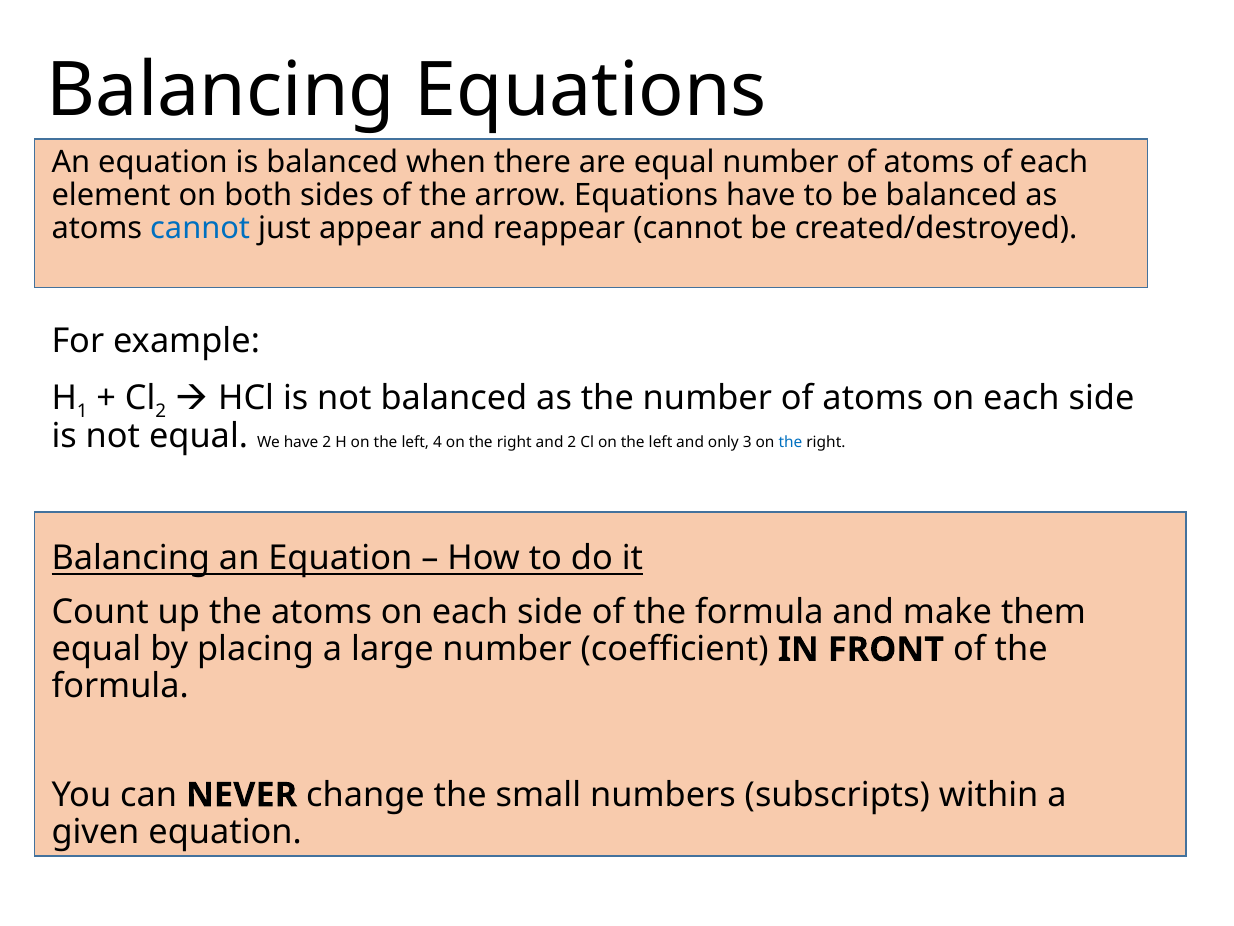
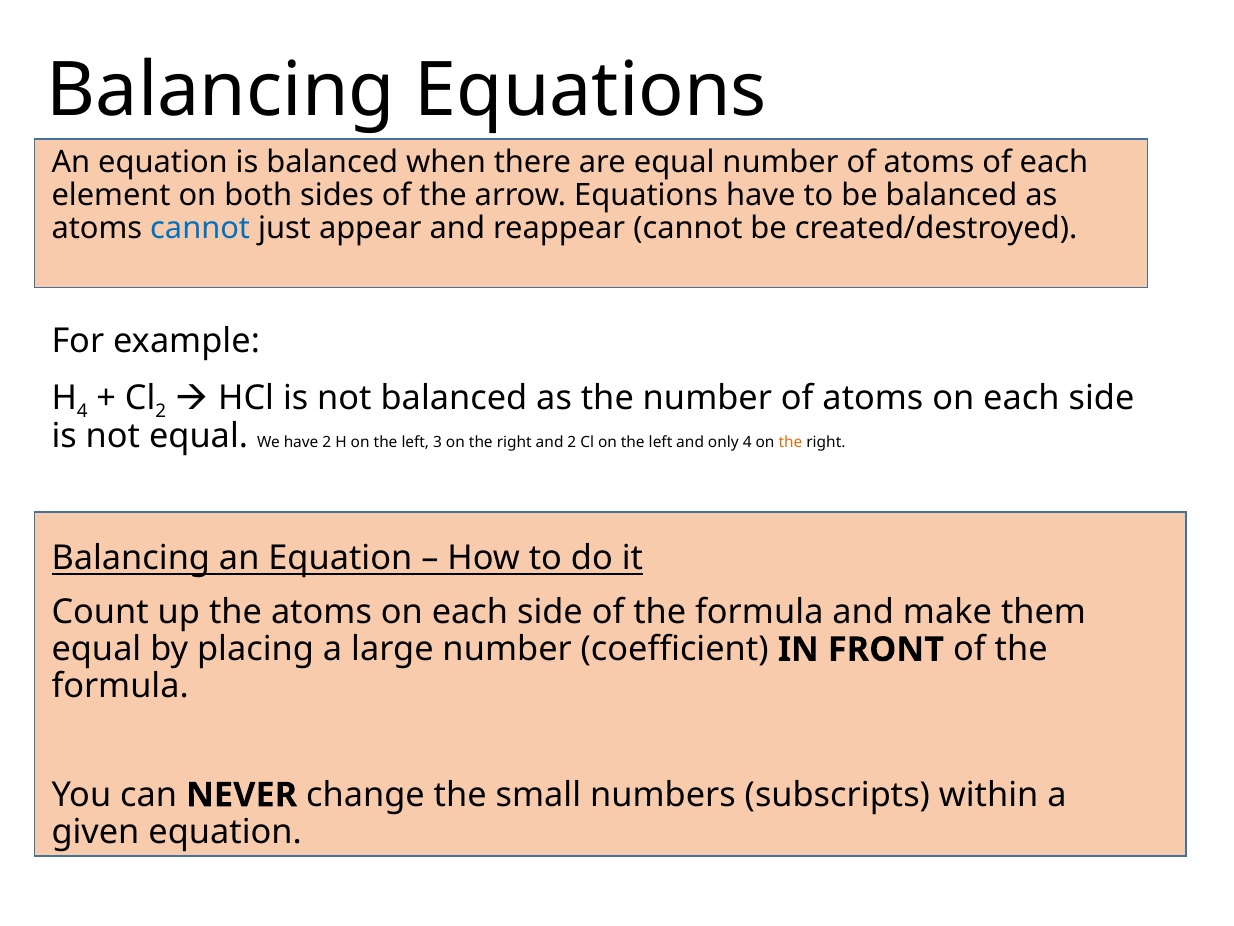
H 1: 1 -> 4
4: 4 -> 3
only 3: 3 -> 4
the at (790, 442) colour: blue -> orange
